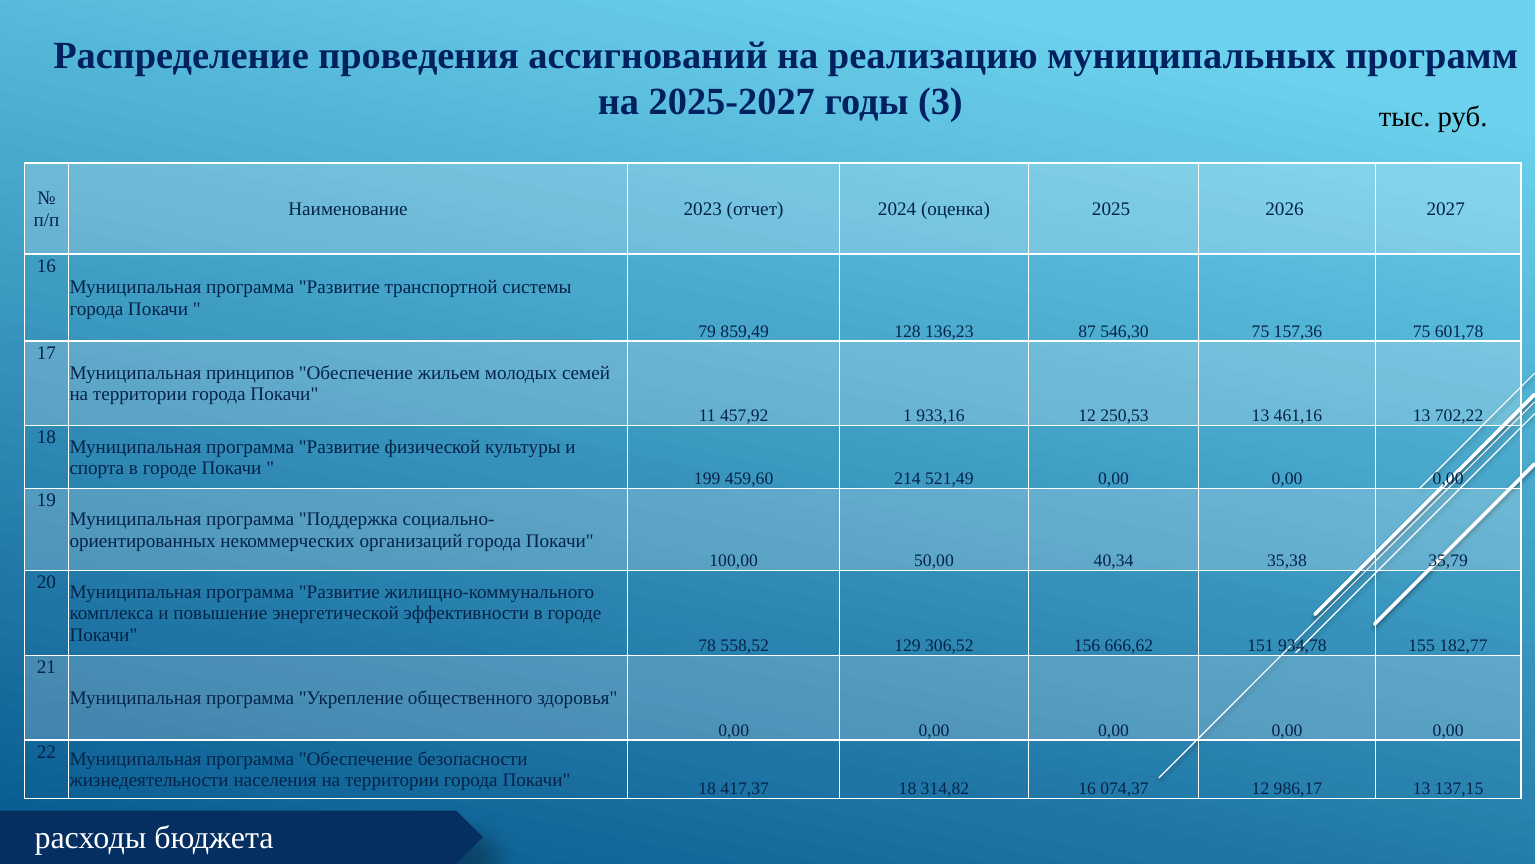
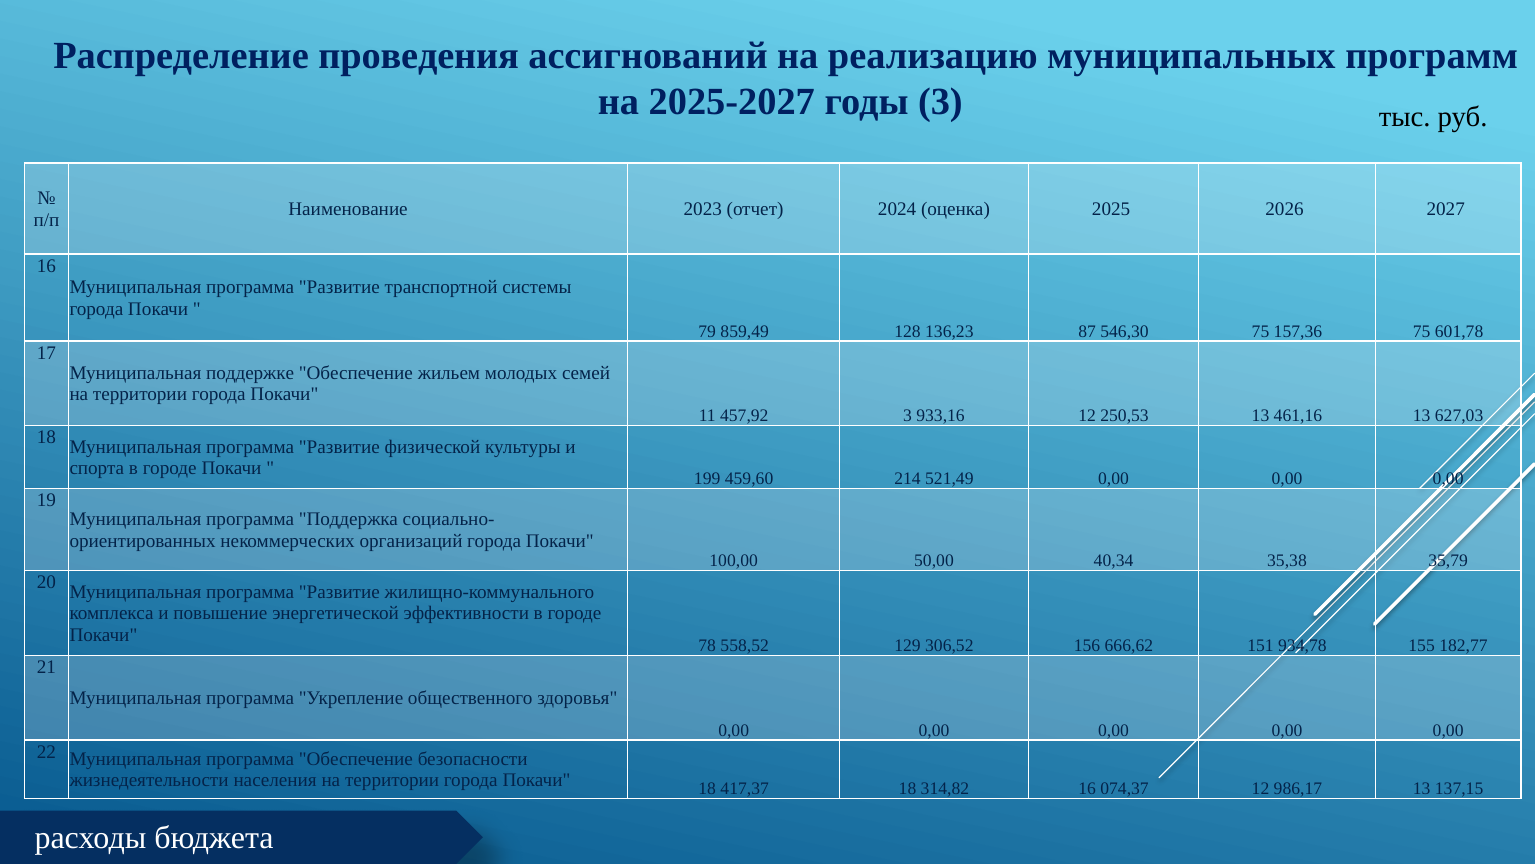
принципов: принципов -> поддержке
457,92 1: 1 -> 3
702,22: 702,22 -> 627,03
